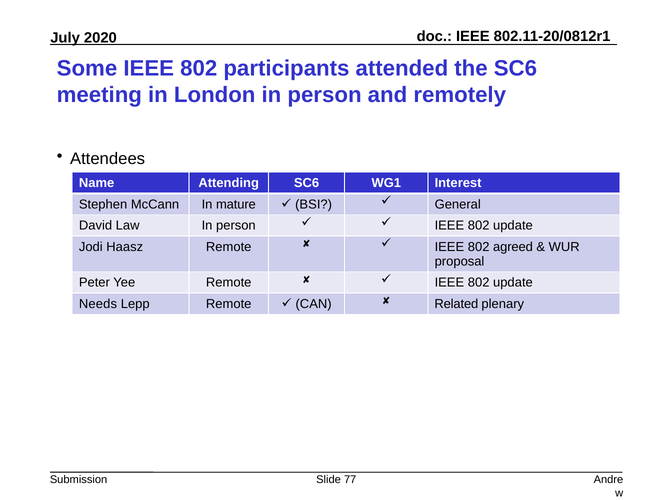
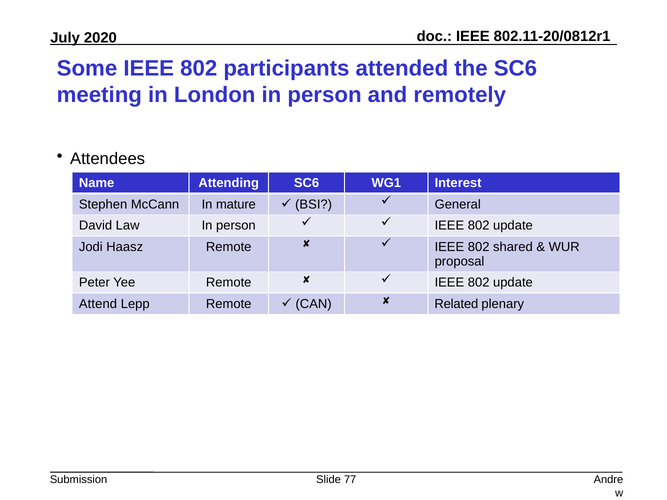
agreed: agreed -> shared
Needs: Needs -> Attend
